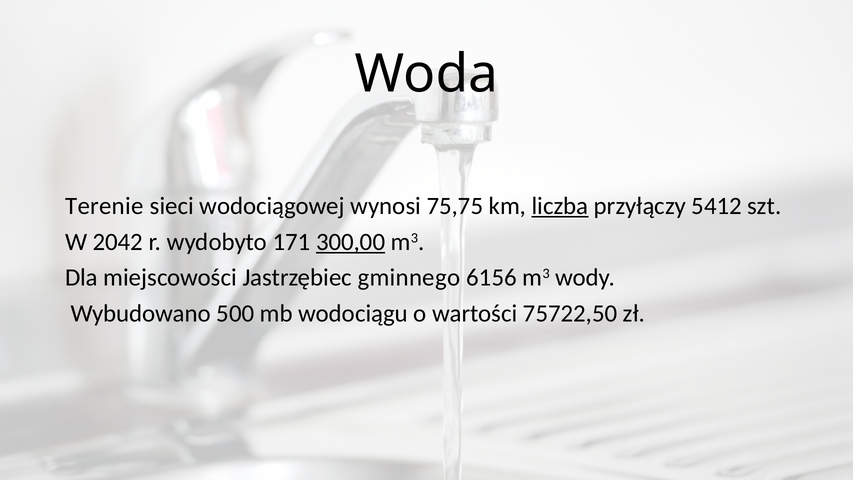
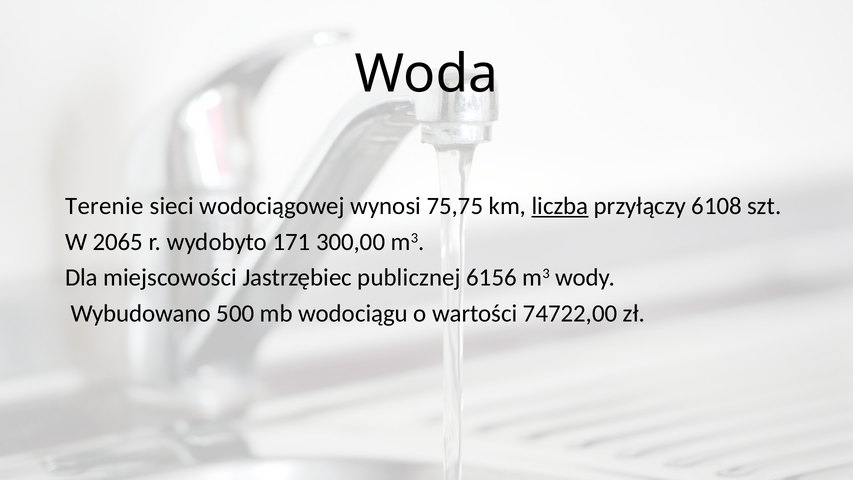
5412: 5412 -> 6108
2042: 2042 -> 2065
300,00 underline: present -> none
gminnego: gminnego -> publicznej
75722,50: 75722,50 -> 74722,00
